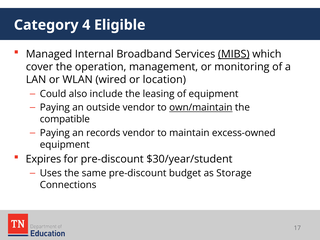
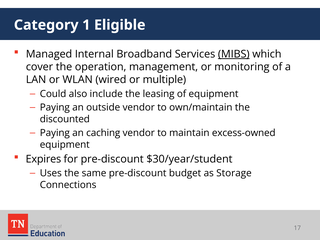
4: 4 -> 1
location: location -> multiple
own/maintain underline: present -> none
compatible: compatible -> discounted
records: records -> caching
